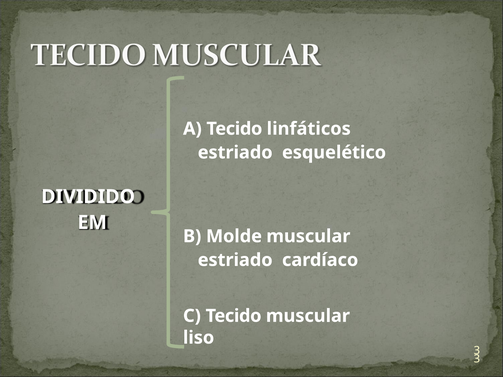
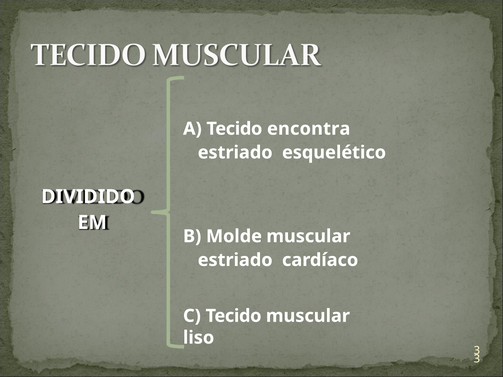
linfáticos: linfáticos -> encontra
